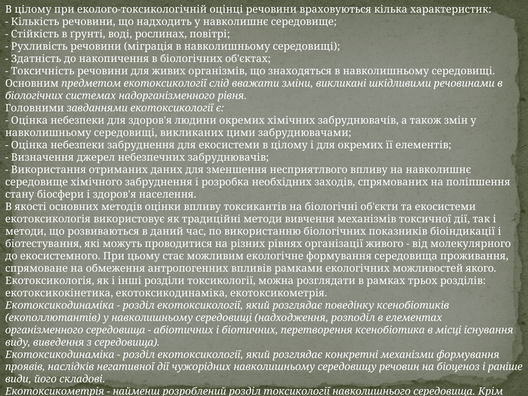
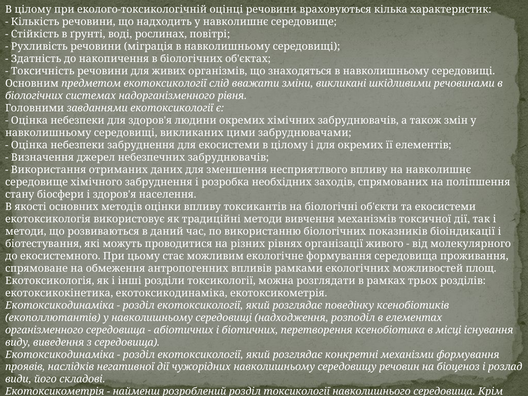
якого: якого -> площ
раніше: раніше -> розлад
